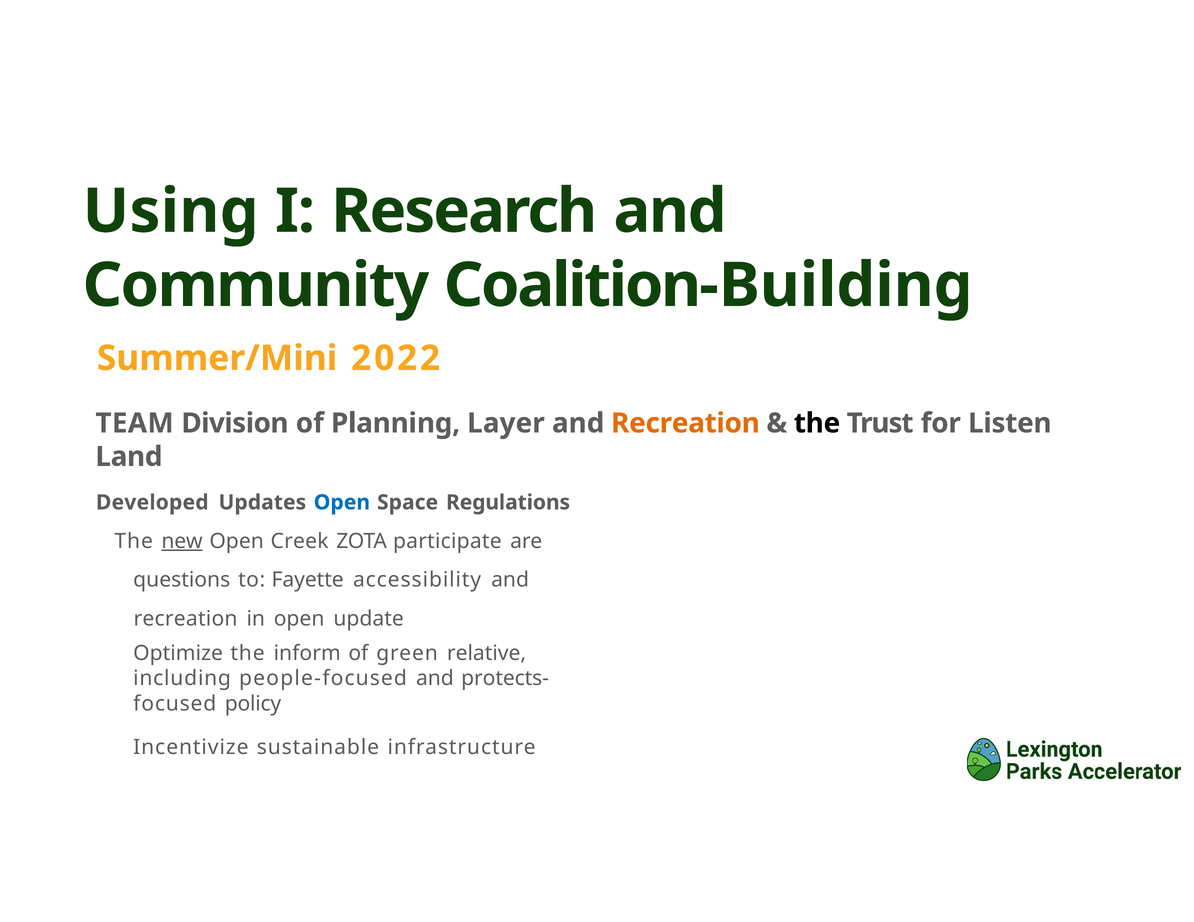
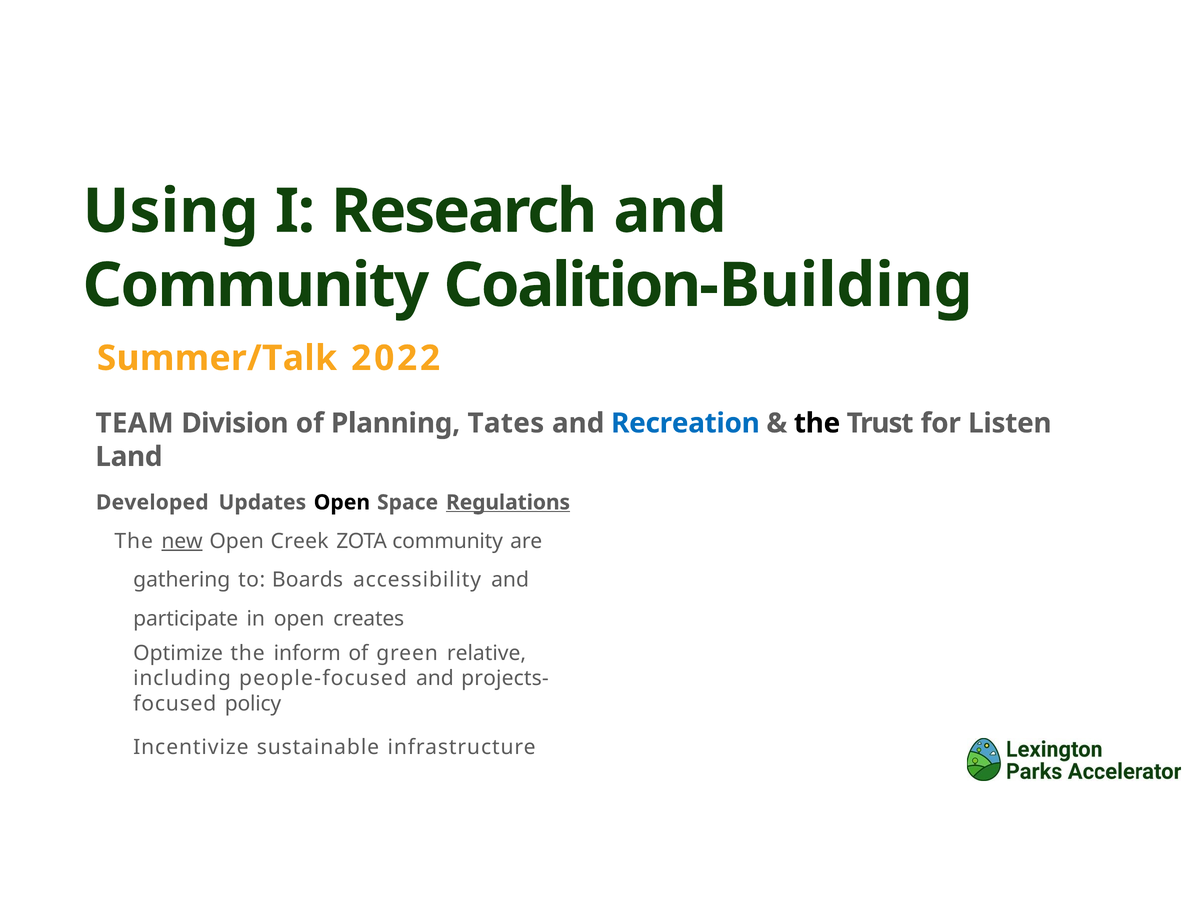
Summer/Mini: Summer/Mini -> Summer/Talk
Layer: Layer -> Tates
Recreation at (685, 424) colour: orange -> blue
Open at (342, 503) colour: blue -> black
Regulations underline: none -> present
ZOTA participate: participate -> community
questions: questions -> gathering
Fayette: Fayette -> Boards
recreation at (186, 619): recreation -> participate
update: update -> creates
protects-: protects- -> projects-
